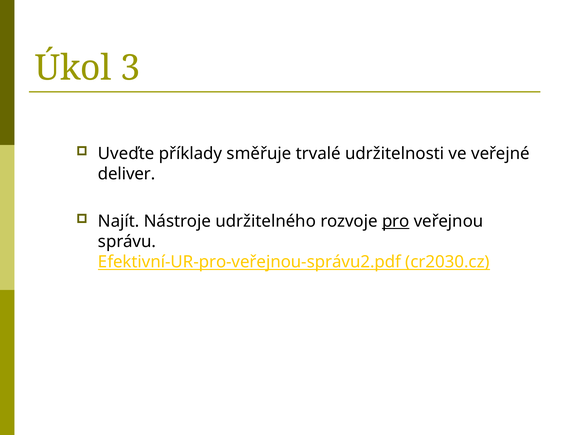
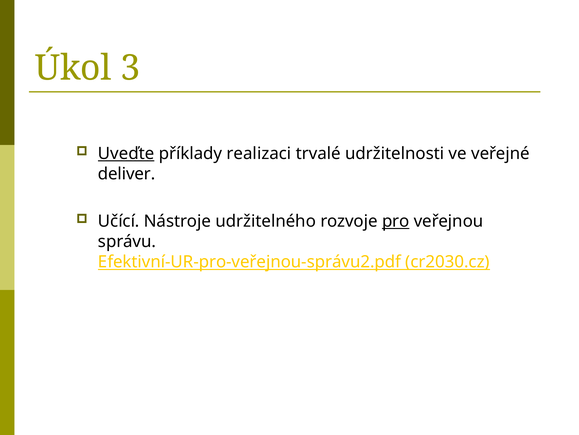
Uveďte underline: none -> present
směřuje: směřuje -> realizaci
Najít: Najít -> Učící
